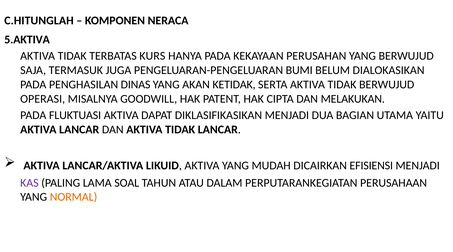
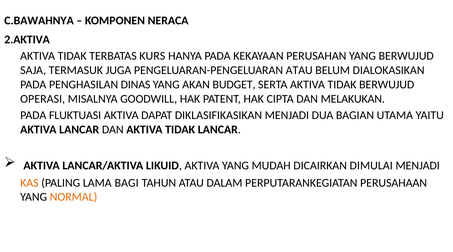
C.HITUNGLAH: C.HITUNGLAH -> C.BAWAHNYA
5.AKTIVA: 5.AKTIVA -> 2.AKTIVA
PENGELUARAN-PENGELUARAN BUMI: BUMI -> ATAU
KETIDAK: KETIDAK -> BUDGET
EFISIENSI: EFISIENSI -> DIMULAI
KAS colour: purple -> orange
SOAL: SOAL -> BAGI
